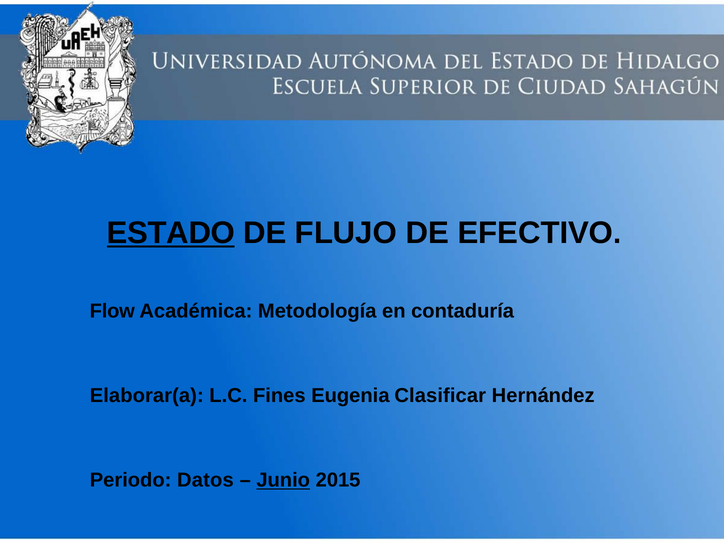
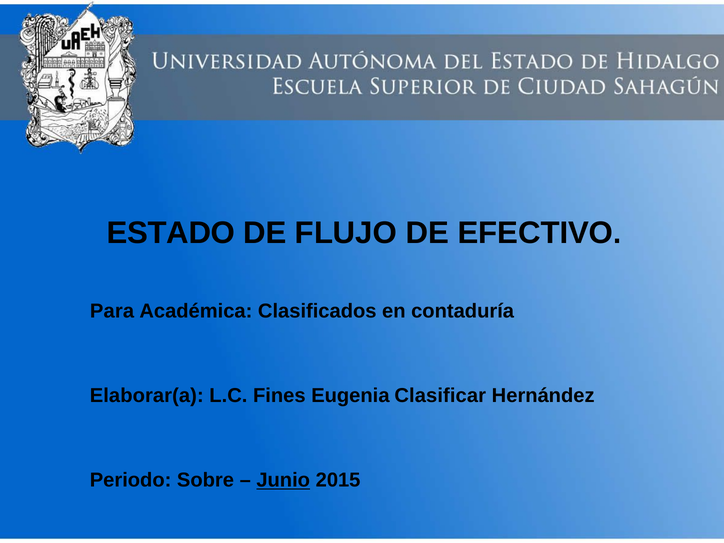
ESTADO underline: present -> none
Flow: Flow -> Para
Metodología: Metodología -> Clasificados
Datos: Datos -> Sobre
